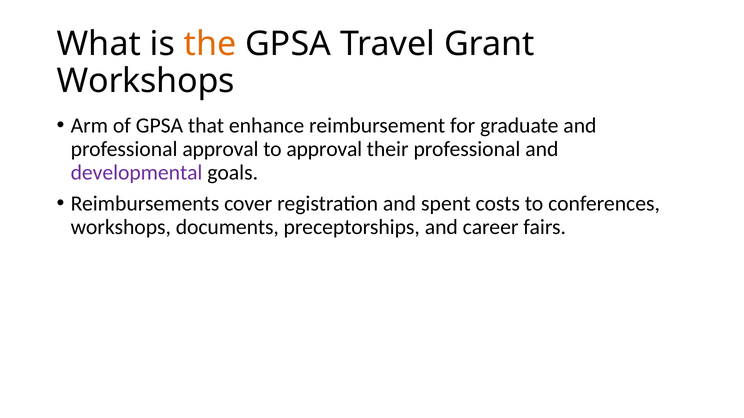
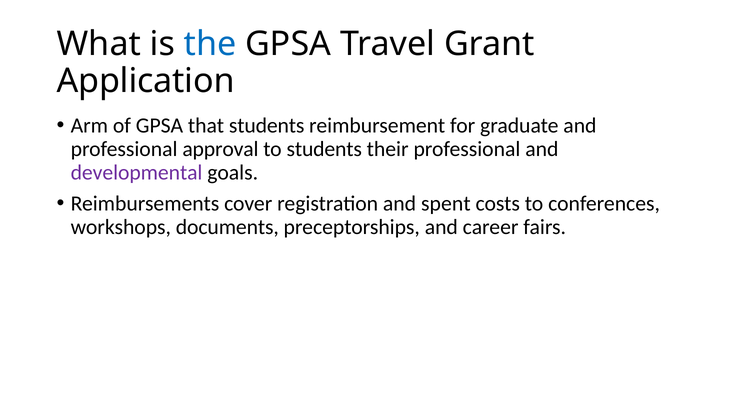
the colour: orange -> blue
Workshops at (146, 81): Workshops -> Application
that enhance: enhance -> students
to approval: approval -> students
